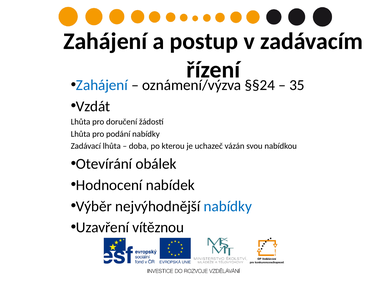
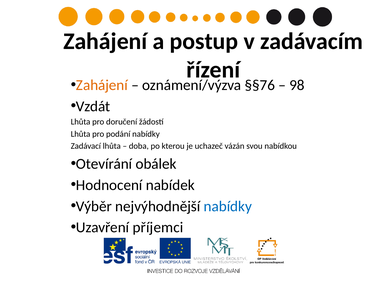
Zahájení at (102, 85) colour: blue -> orange
§§24: §§24 -> §§76
35: 35 -> 98
vítěznou: vítěznou -> příjemci
